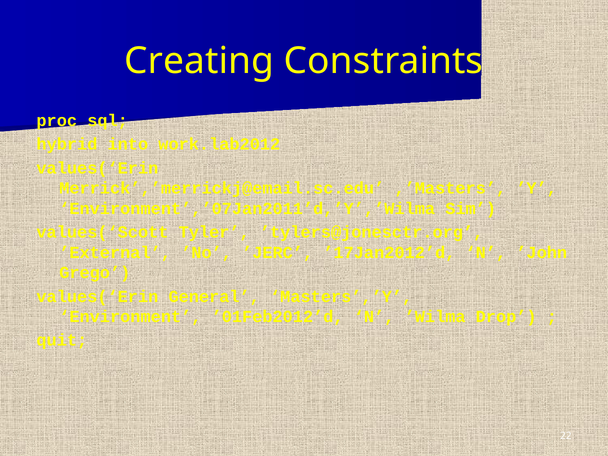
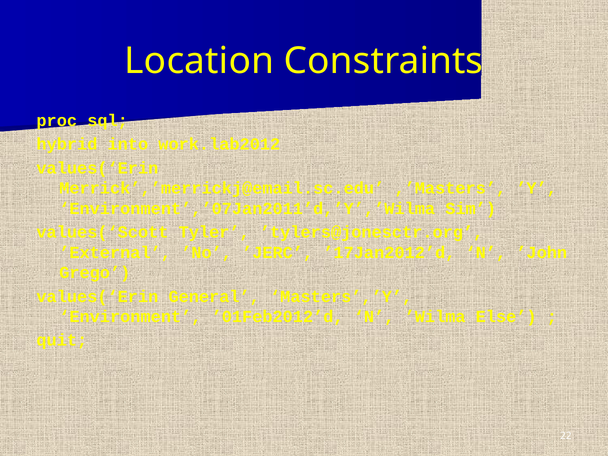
Creating: Creating -> Location
Drop: Drop -> Else
